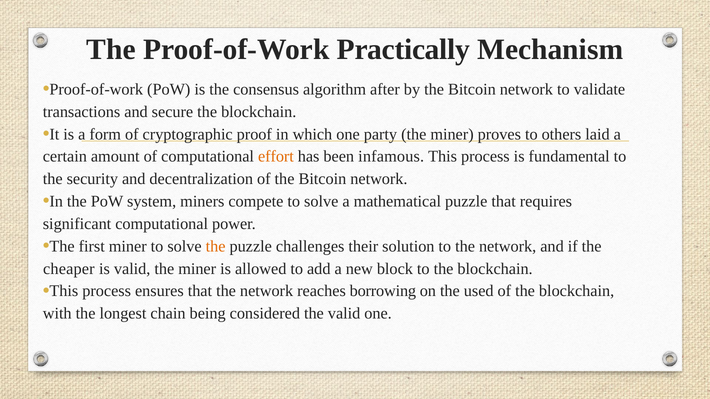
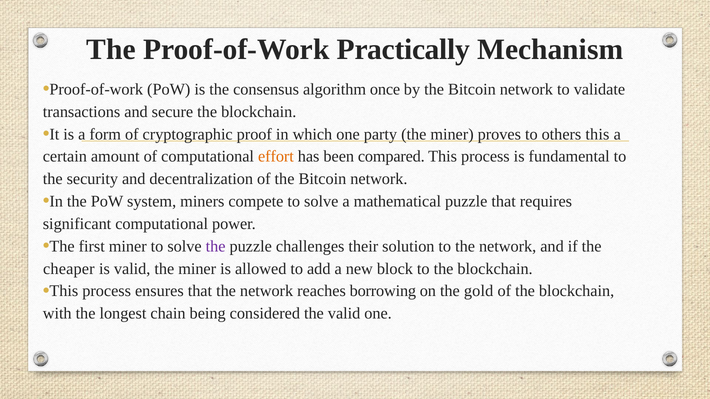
after: after -> once
others laid: laid -> this
infamous: infamous -> compared
the at (216, 246) colour: orange -> purple
used: used -> gold
